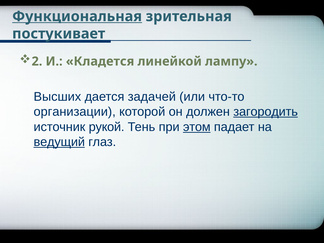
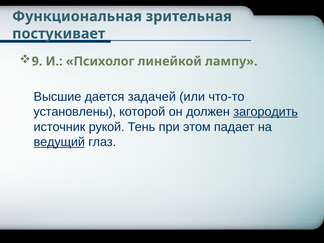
Функциональная underline: present -> none
2: 2 -> 9
Кладется: Кладется -> Психолог
Высших: Высших -> Высшие
организации: организации -> установлены
этом underline: present -> none
